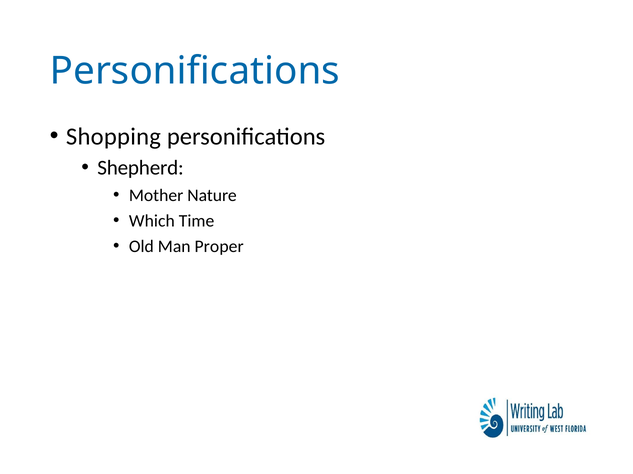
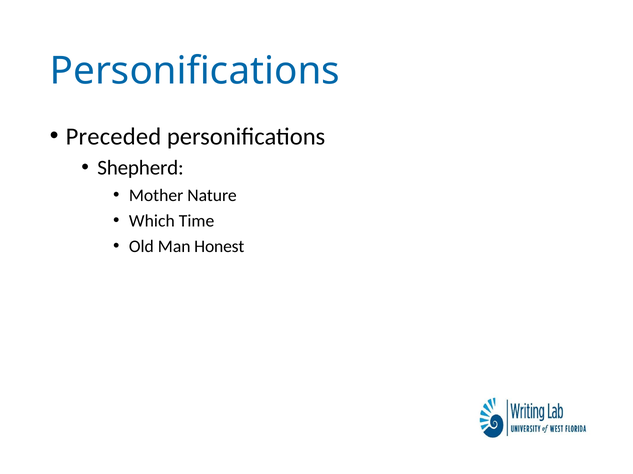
Shopping: Shopping -> Preceded
Proper: Proper -> Honest
